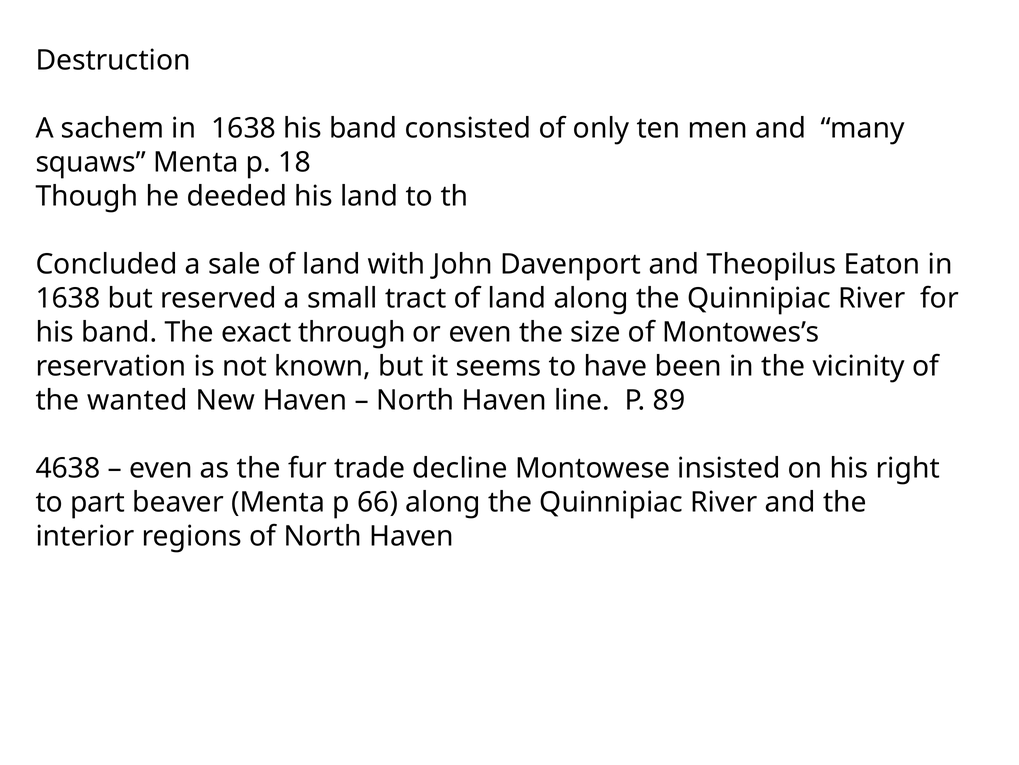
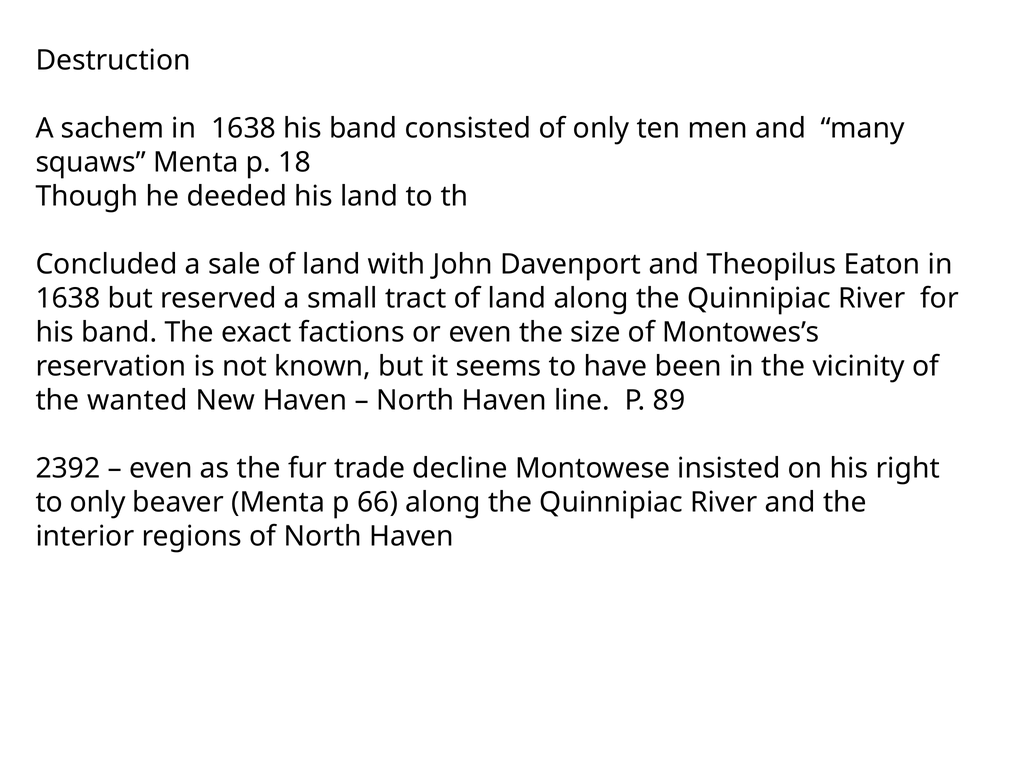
through: through -> factions
4638: 4638 -> 2392
to part: part -> only
